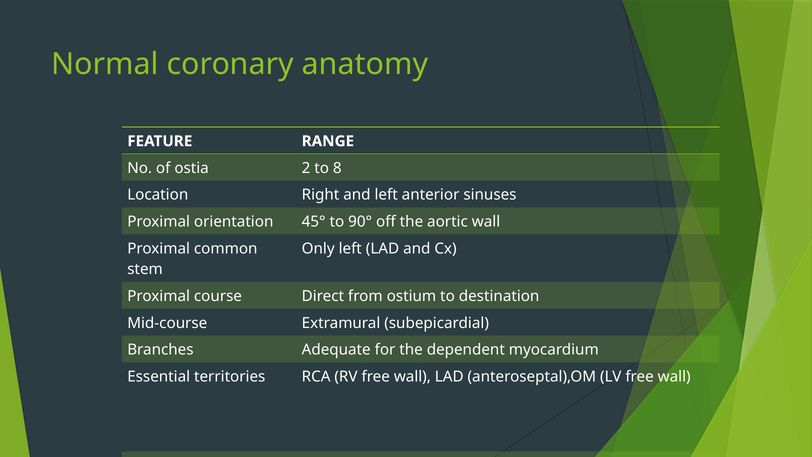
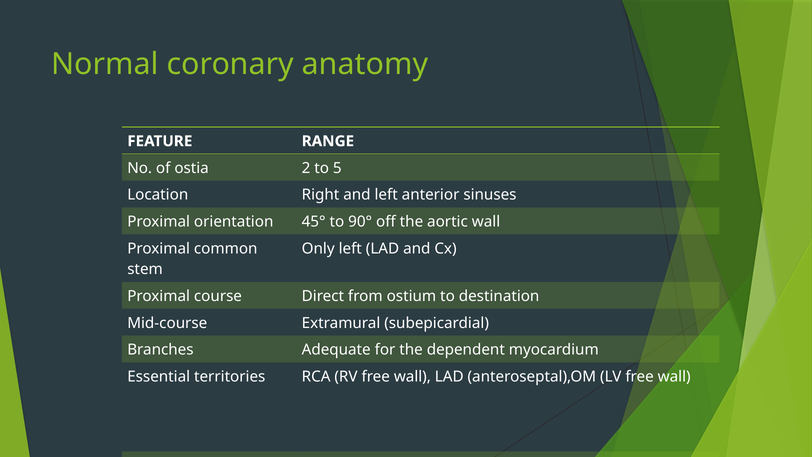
8: 8 -> 5
